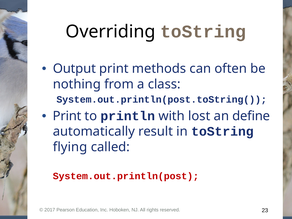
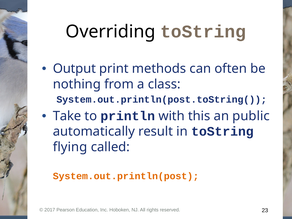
Print at (67, 116): Print -> Take
lost: lost -> this
define: define -> public
System.out.println(post colour: red -> orange
